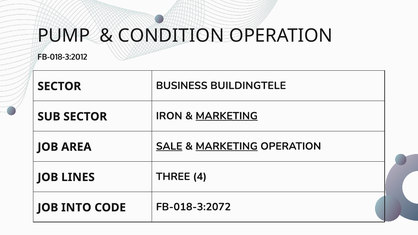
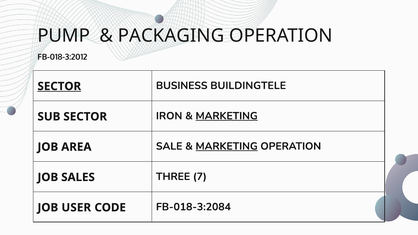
CONDITION: CONDITION -> PACKAGING
SECTOR at (59, 86) underline: none -> present
SALE underline: present -> none
LINES: LINES -> SALES
4: 4 -> 7
INTO: INTO -> USER
FB-018-3:2072: FB-018-3:2072 -> FB-018-3:2084
